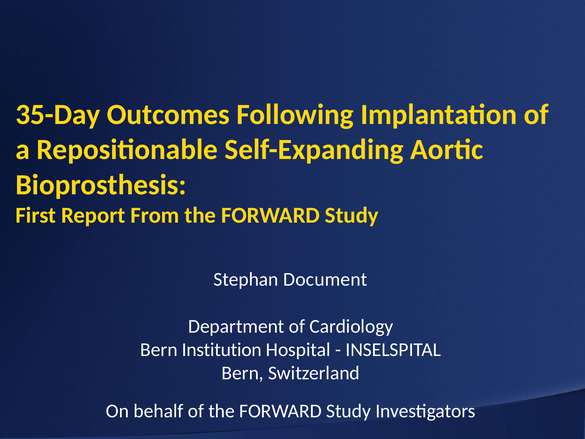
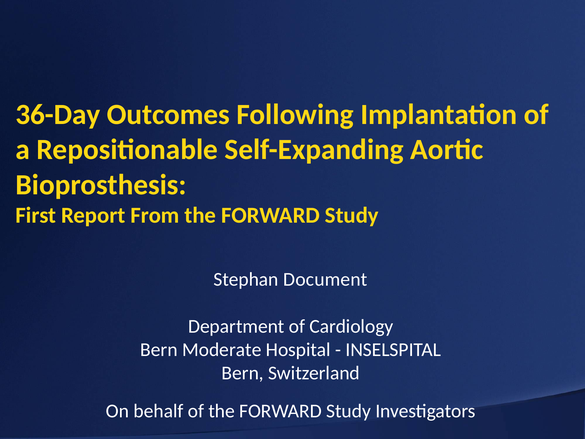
35-Day: 35-Day -> 36-Day
Institution: Institution -> Moderate
